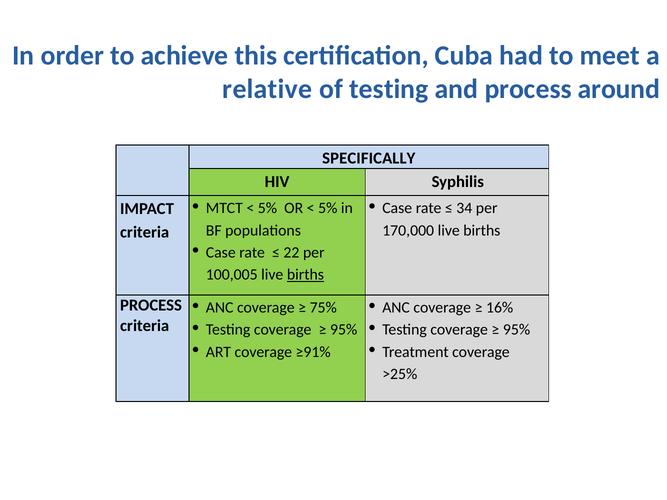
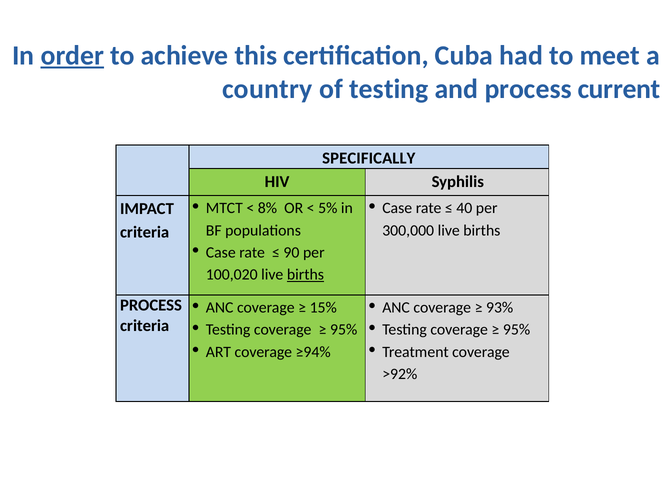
order underline: none -> present
relative: relative -> country
around: around -> current
5% at (267, 208): 5% -> 8%
34: 34 -> 40
170,000: 170,000 -> 300,000
22: 22 -> 90
100,005: 100,005 -> 100,020
75%: 75% -> 15%
16%: 16% -> 93%
≥91%: ≥91% -> ≥94%
>25%: >25% -> >92%
